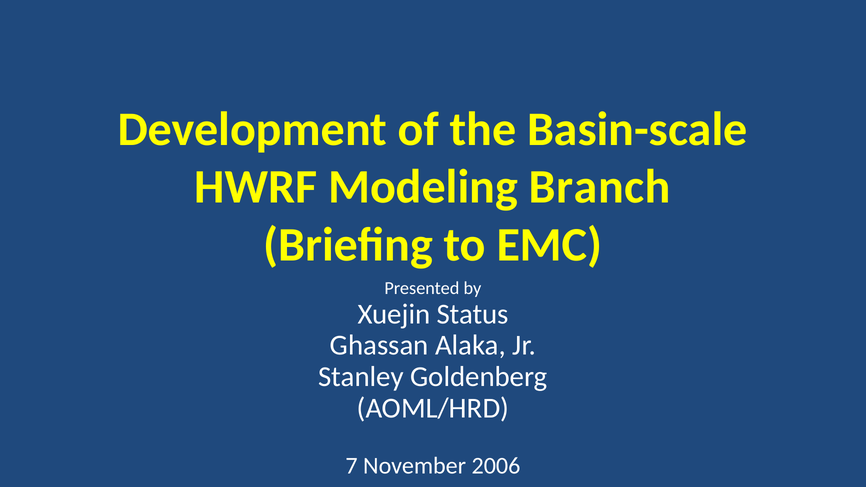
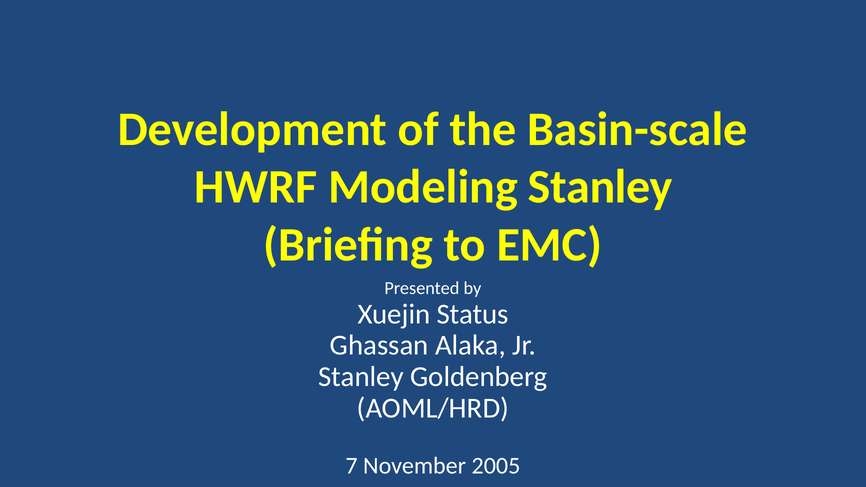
Modeling Branch: Branch -> Stanley
2006: 2006 -> 2005
